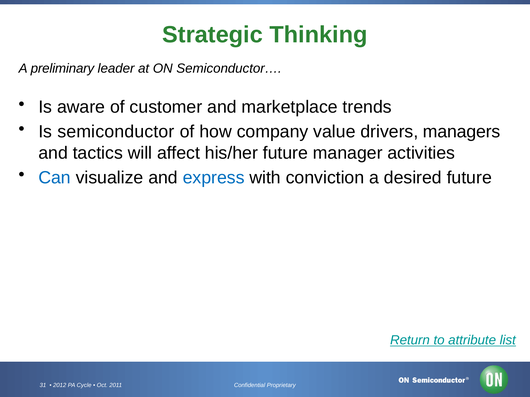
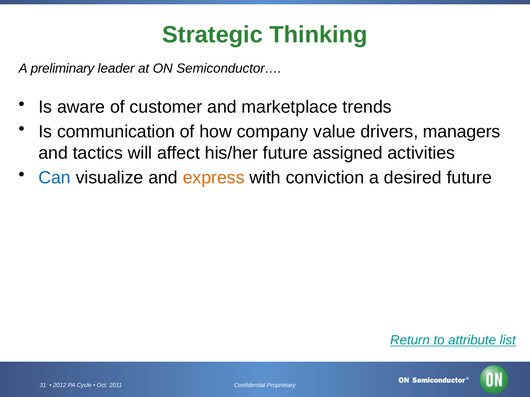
semiconductor: semiconductor -> communication
manager: manager -> assigned
express colour: blue -> orange
